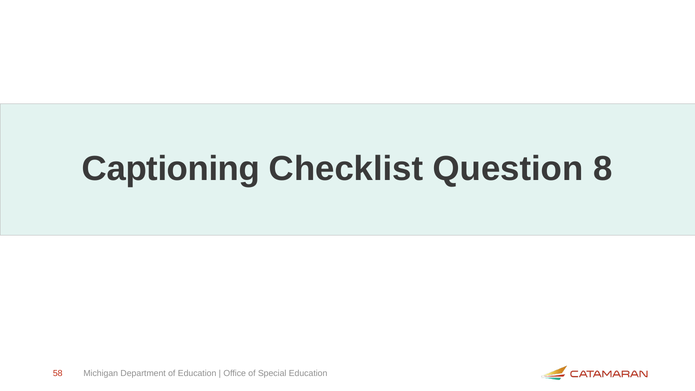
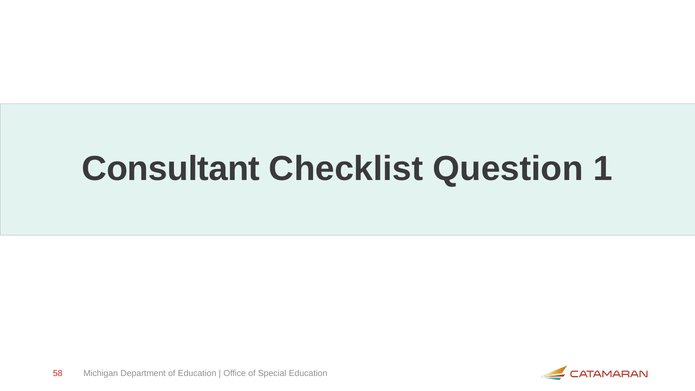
Captioning: Captioning -> Consultant
8: 8 -> 1
